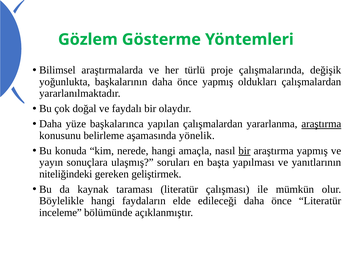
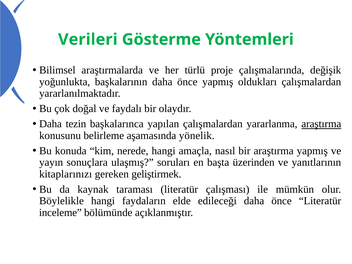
Gözlem: Gözlem -> Verileri
yüze: yüze -> tezin
bir at (244, 151) underline: present -> none
yapılması: yapılması -> üzerinden
niteliğindeki: niteliğindeki -> kitaplarınızı
